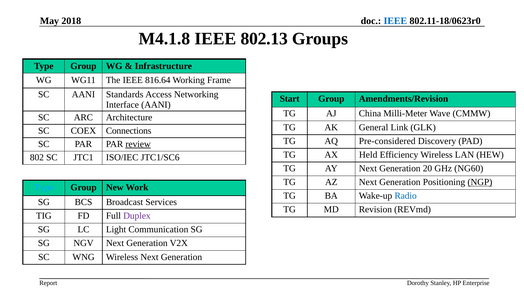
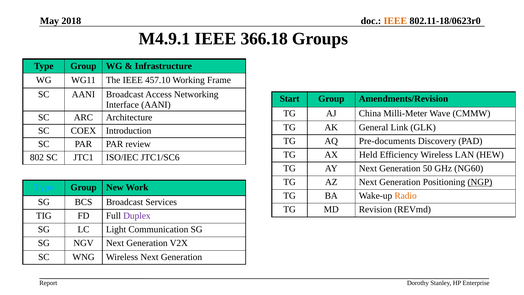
IEEE at (395, 21) colour: blue -> orange
M4.1.8: M4.1.8 -> M4.9.1
802.13: 802.13 -> 366.18
816.64: 816.64 -> 457.10
AANI Standards: Standards -> Broadcast
Connections: Connections -> Introduction
Pre-considered: Pre-considered -> Pre-documents
review underline: present -> none
20: 20 -> 50
Radio colour: blue -> orange
